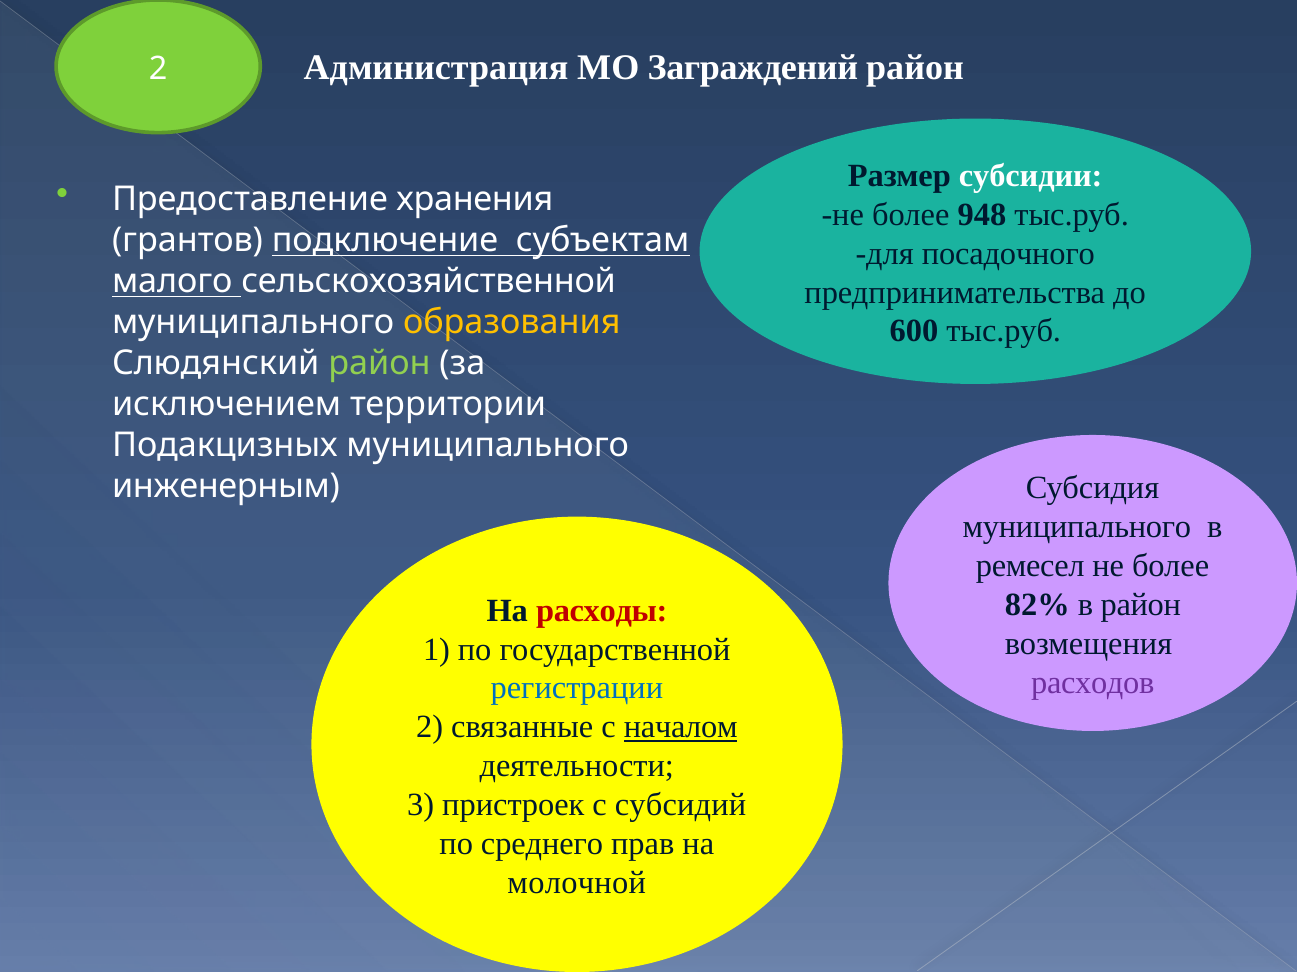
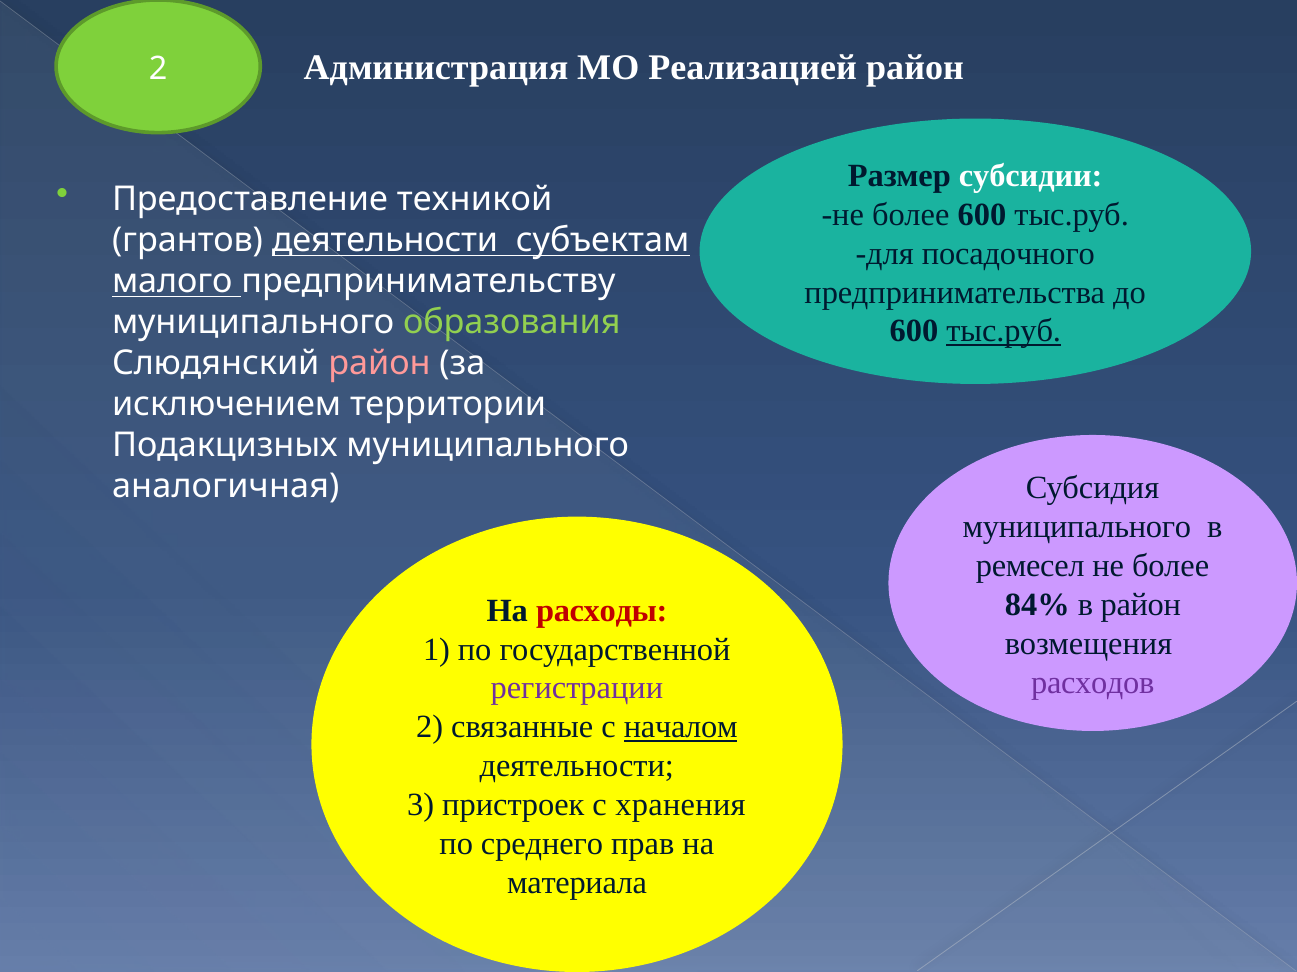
Заграждений: Заграждений -> Реализацией
хранения: хранения -> техникой
более 948: 948 -> 600
грантов подключение: подключение -> деятельности
сельскохозяйственной: сельскохозяйственной -> предпринимательству
образования colour: yellow -> light green
тыс.руб at (1004, 332) underline: none -> present
район at (379, 363) colour: light green -> pink
инженерным: инженерным -> аналогичная
82%: 82% -> 84%
регистрации colour: blue -> purple
субсидий: субсидий -> хранения
молочной: молочной -> материала
